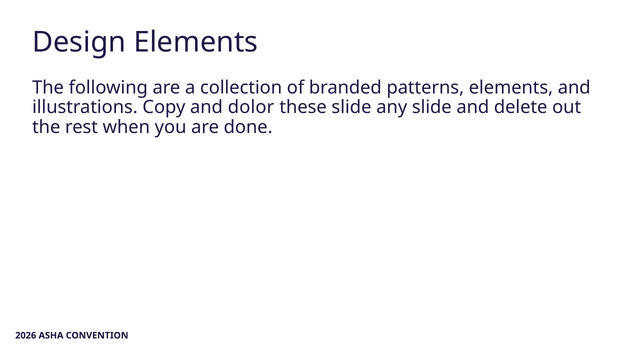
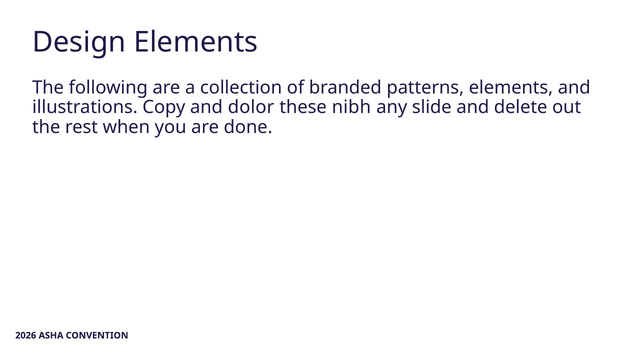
these slide: slide -> nibh
